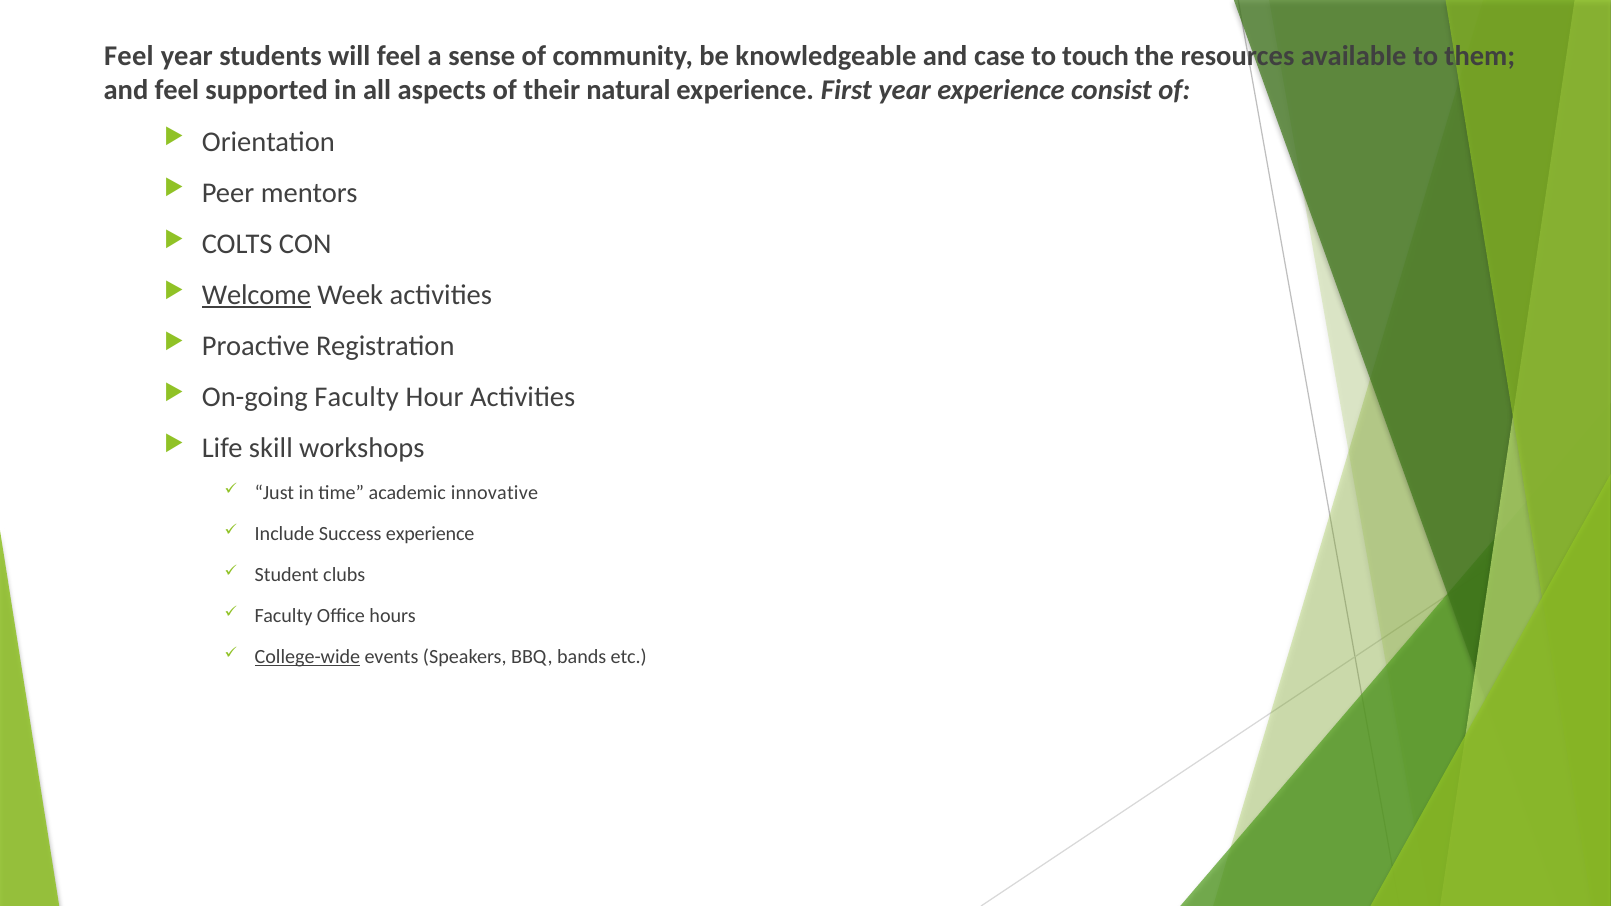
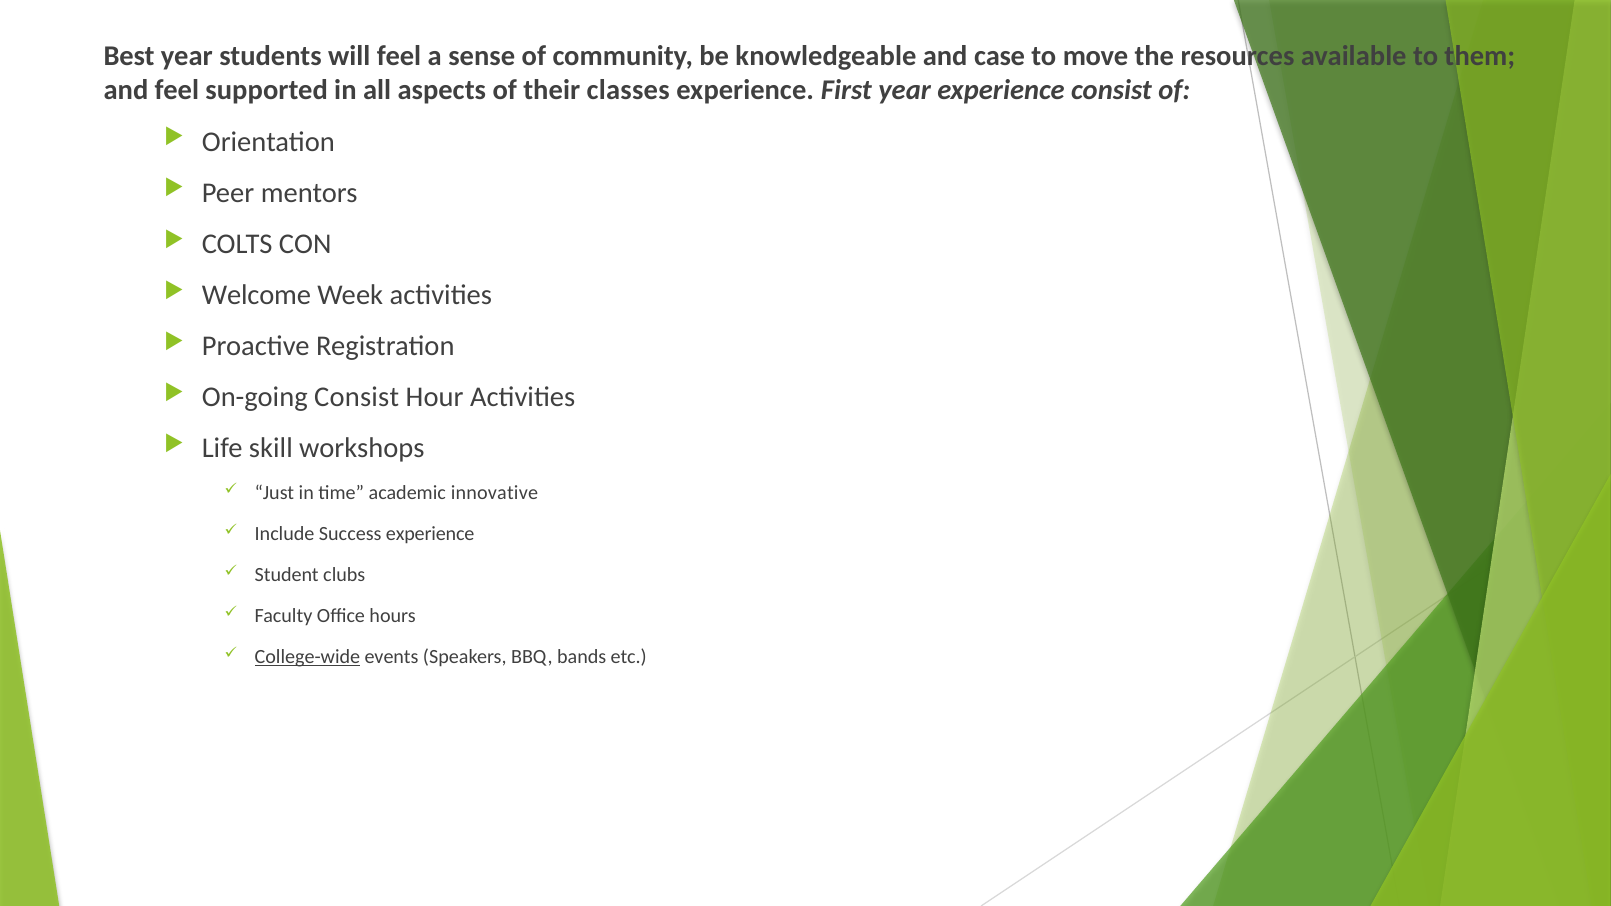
Feel at (129, 56): Feel -> Best
touch: touch -> move
natural: natural -> classes
Welcome underline: present -> none
On-going Faculty: Faculty -> Consist
